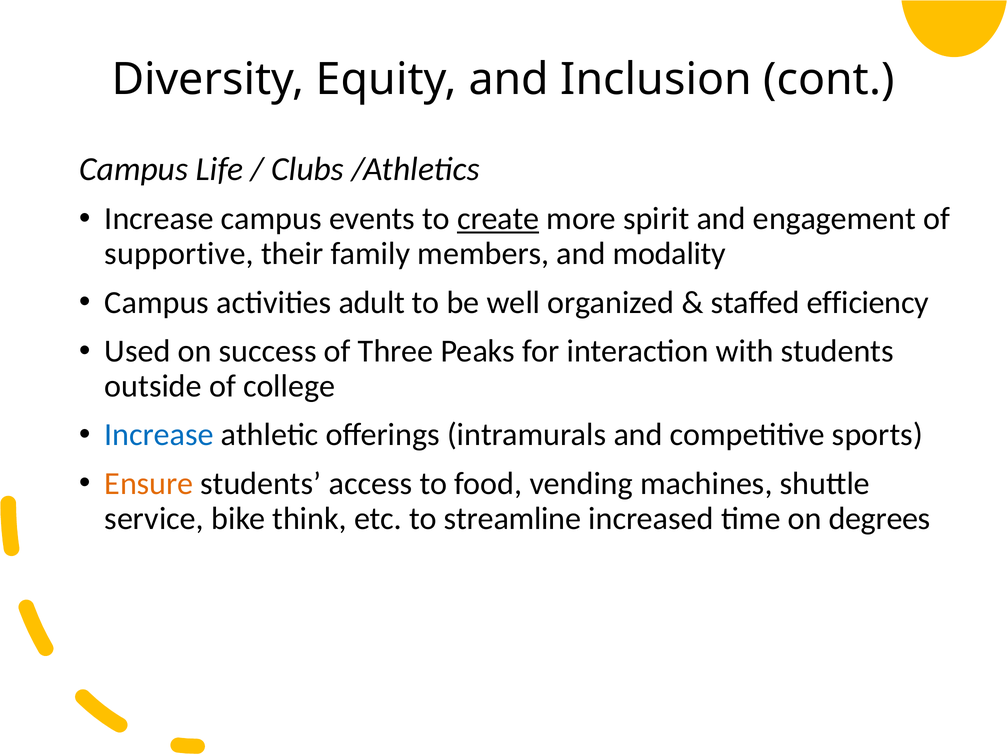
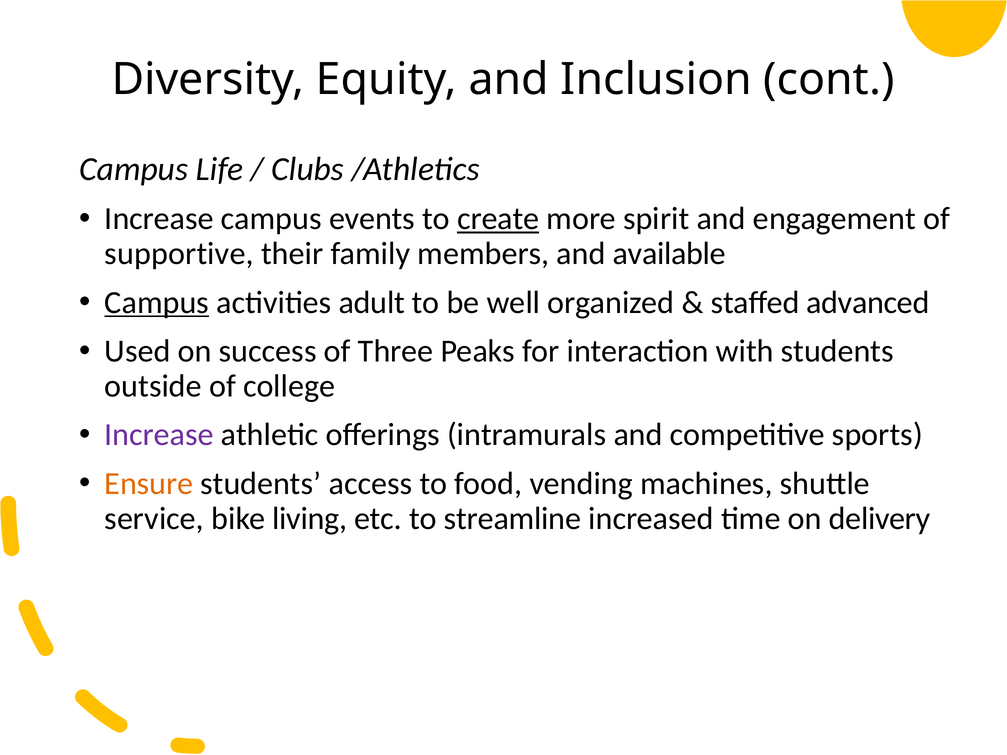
modality: modality -> available
Campus at (157, 303) underline: none -> present
efficiency: efficiency -> advanced
Increase at (159, 435) colour: blue -> purple
think: think -> living
degrees: degrees -> delivery
